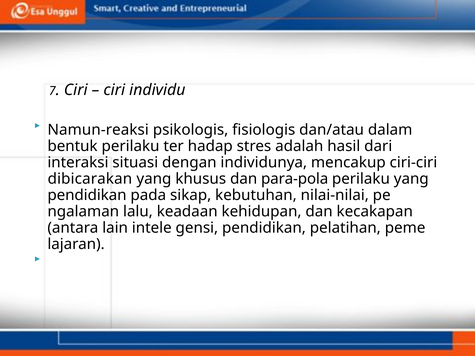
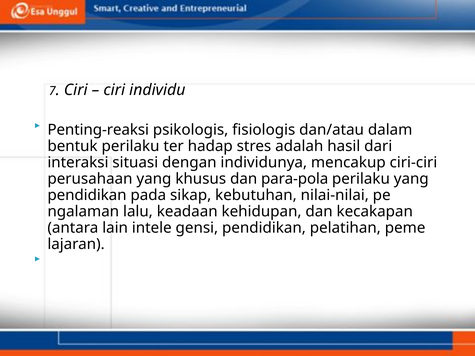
Namun-reaksi: Namun-reaksi -> Penting-reaksi
dibicarakan: dibicarakan -> perusahaan
